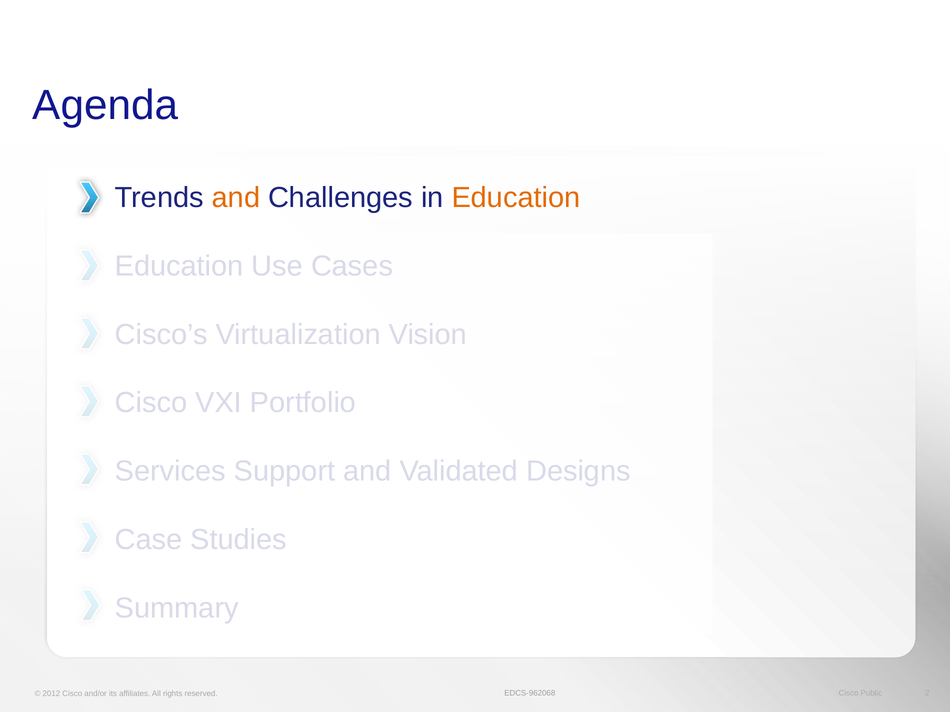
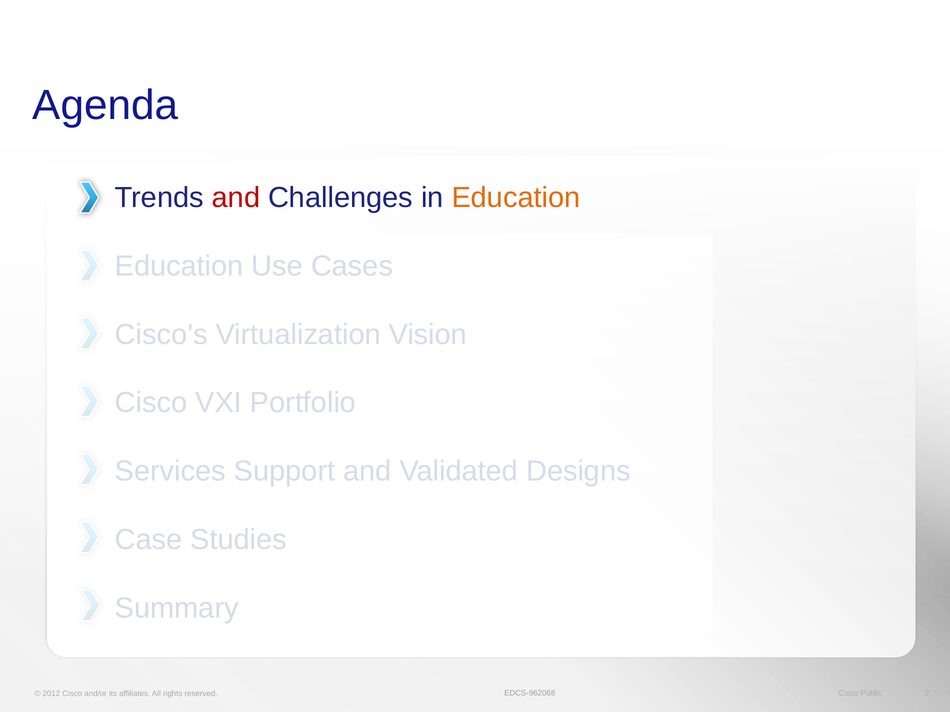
and at (236, 198) colour: orange -> red
